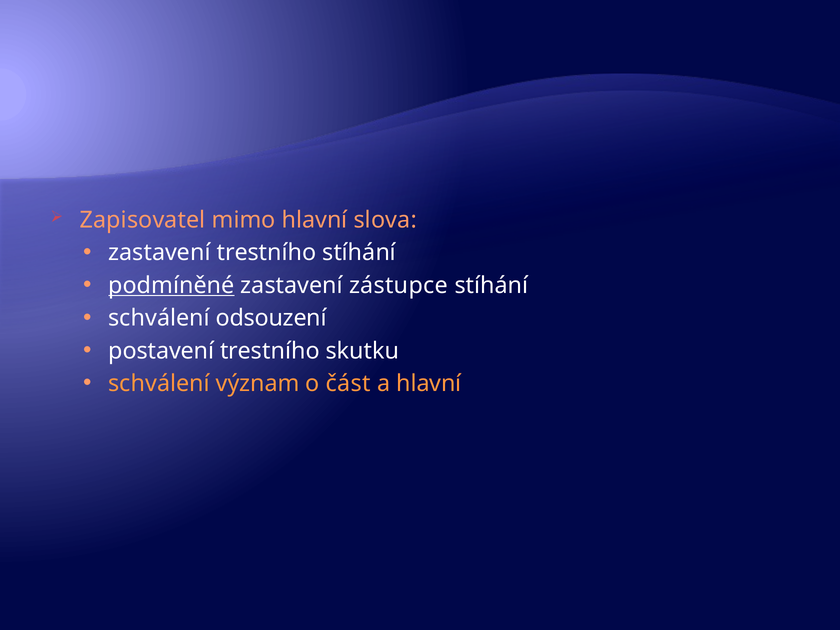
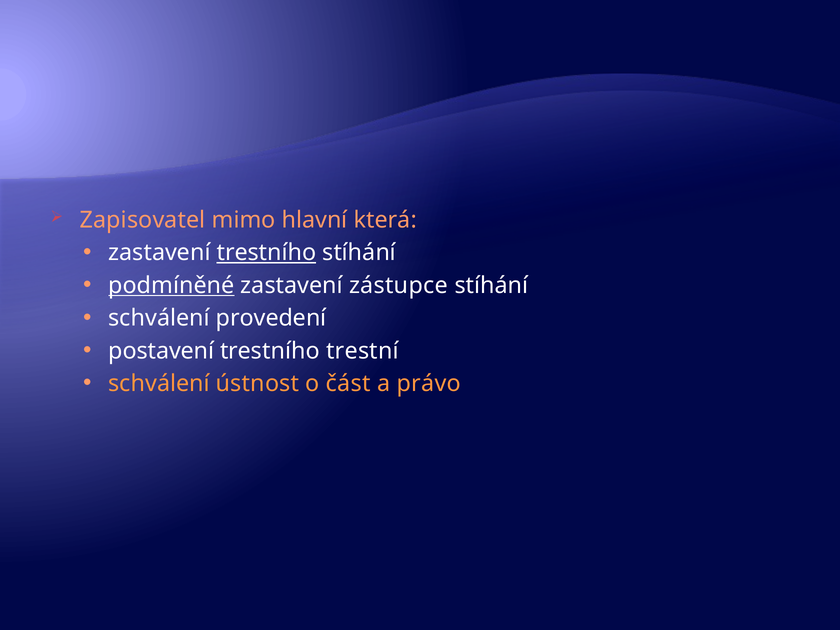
slova: slova -> která
trestního at (266, 253) underline: none -> present
odsouzení: odsouzení -> provedení
skutku: skutku -> trestní
význam: význam -> ústnost
a hlavní: hlavní -> právo
